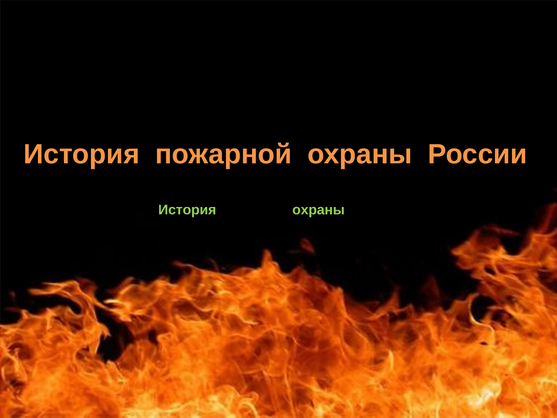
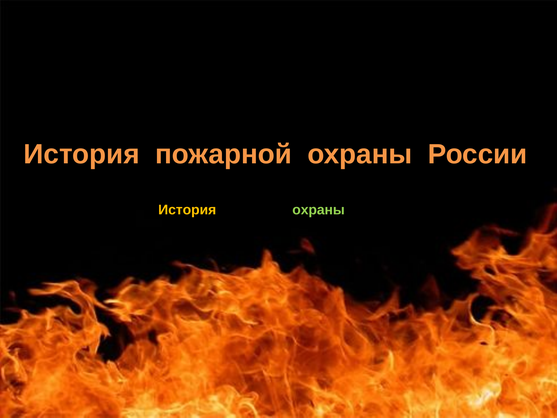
История at (187, 210) colour: light green -> yellow
